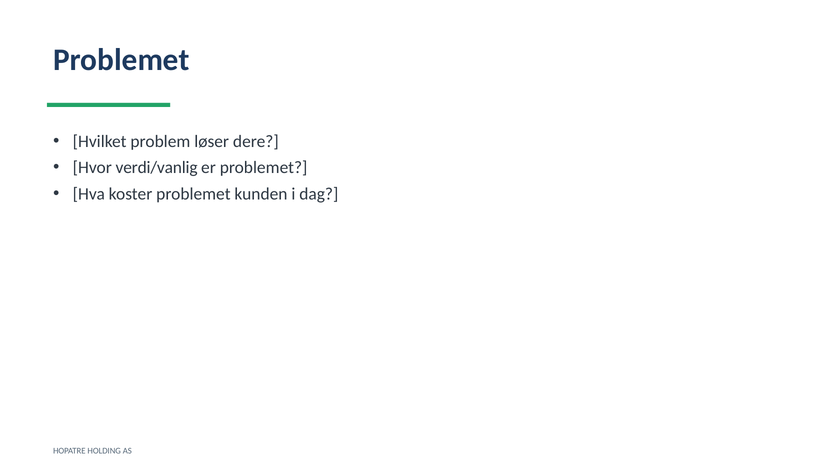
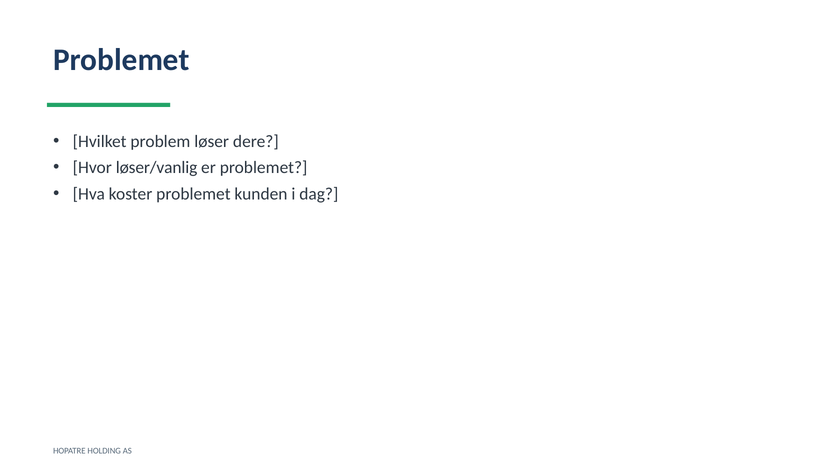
verdi/vanlig: verdi/vanlig -> løser/vanlig
